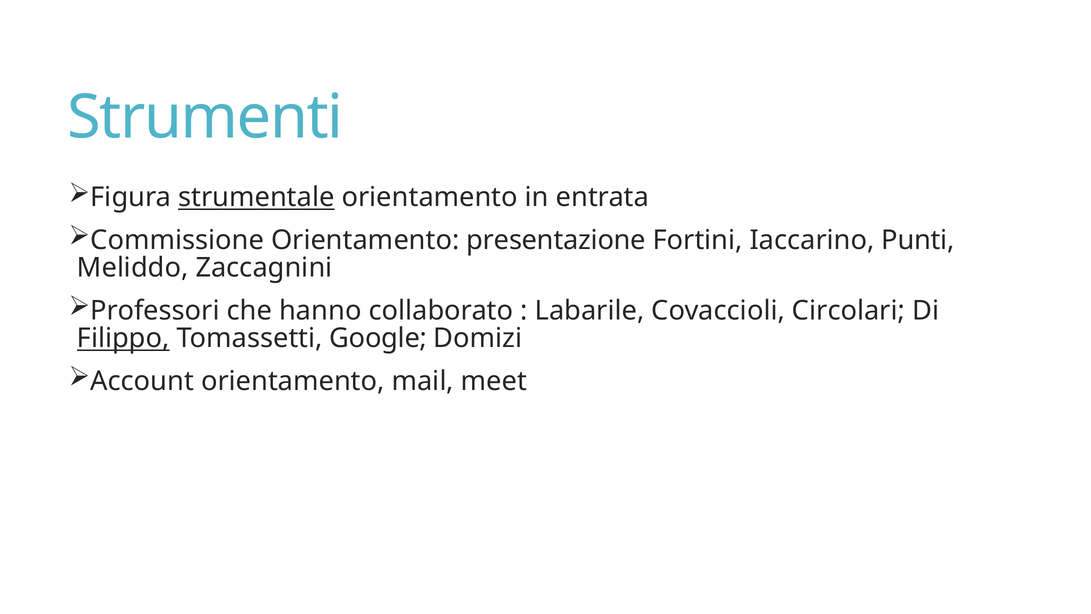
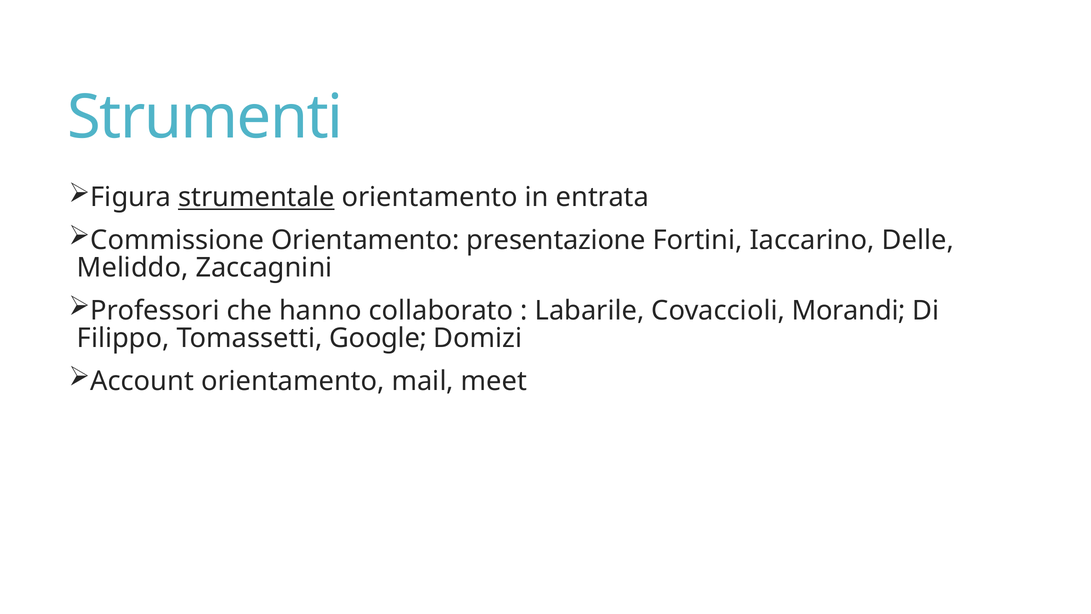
Punti: Punti -> Delle
Circolari: Circolari -> Morandi
Filippo underline: present -> none
